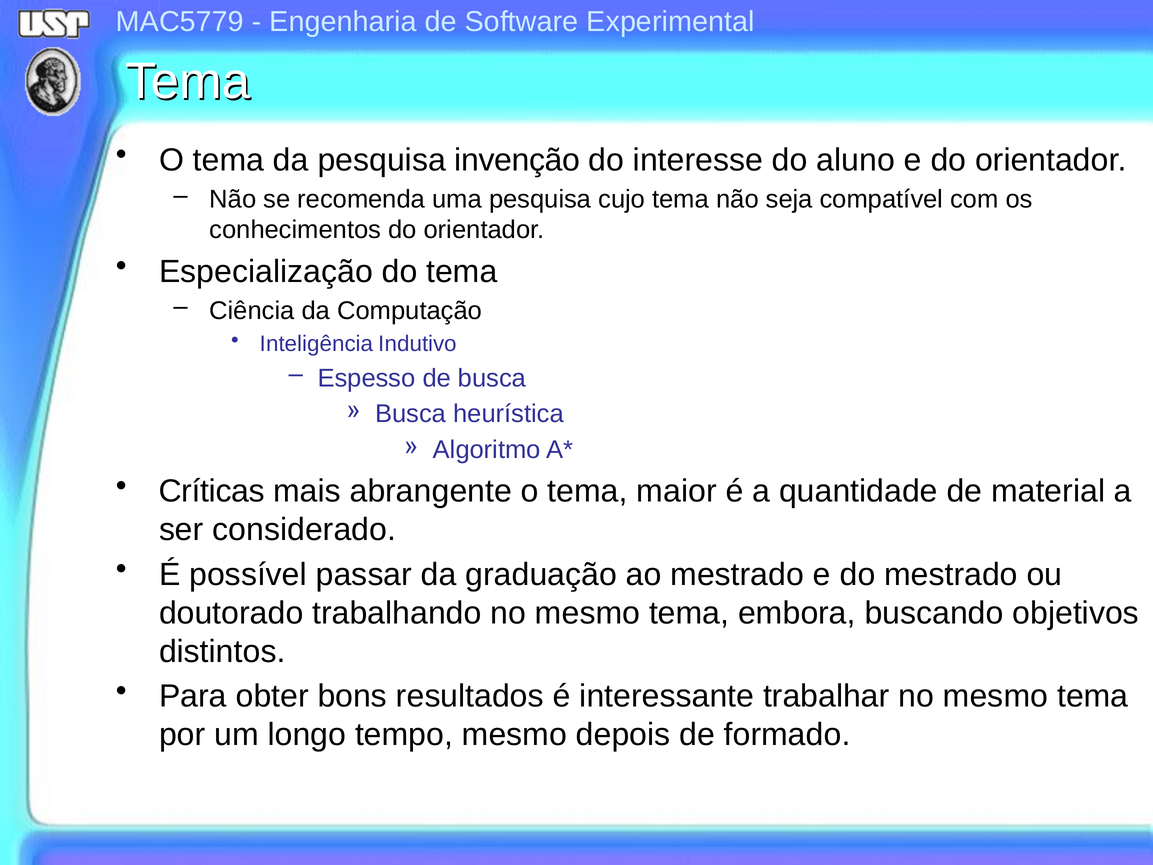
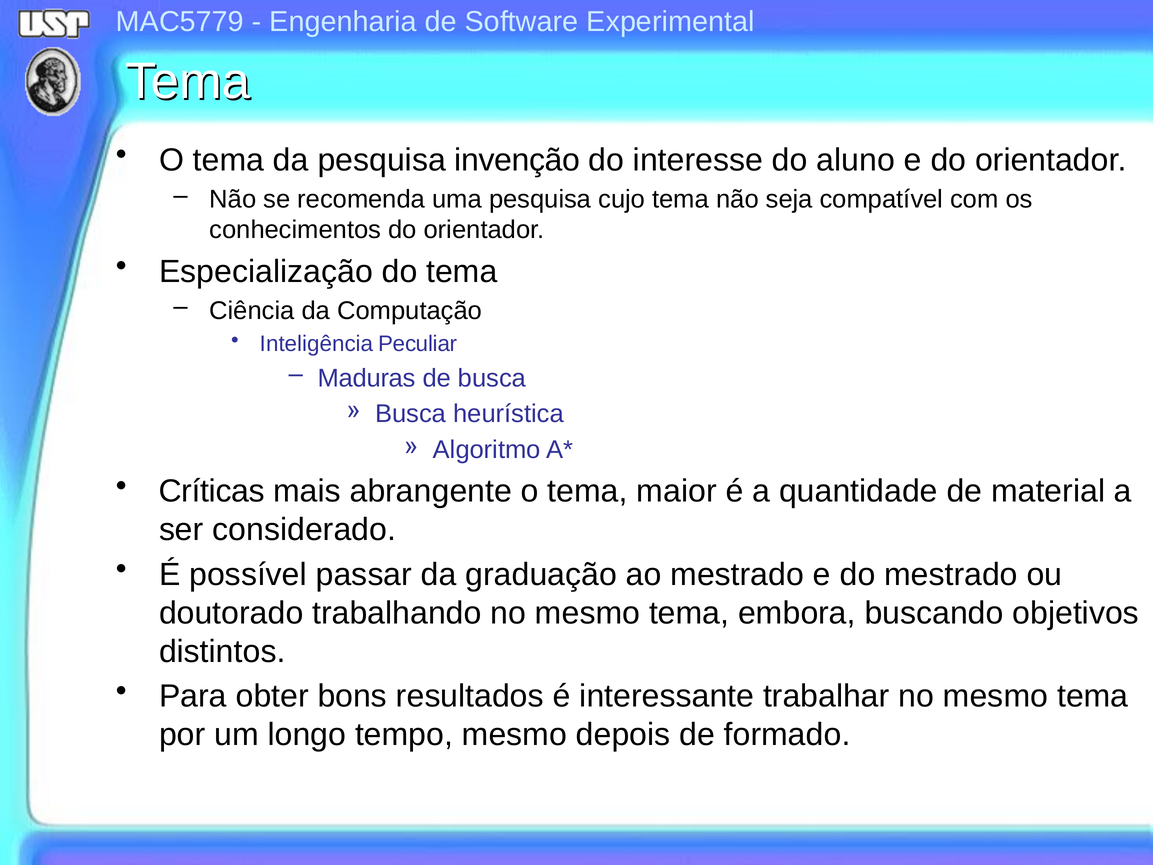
Indutivo: Indutivo -> Peculiar
Espesso: Espesso -> Maduras
